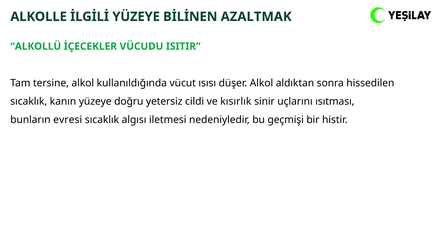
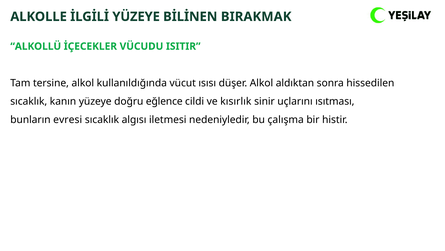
AZALTMAK: AZALTMAK -> BIRAKMAK
yetersiz: yetersiz -> eğlence
geçmişi: geçmişi -> çalışma
